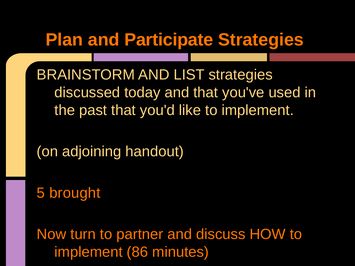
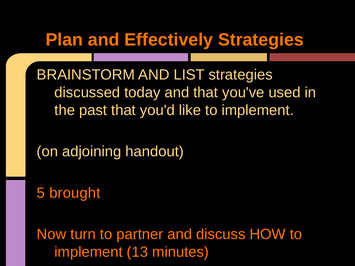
Participate: Participate -> Effectively
86: 86 -> 13
